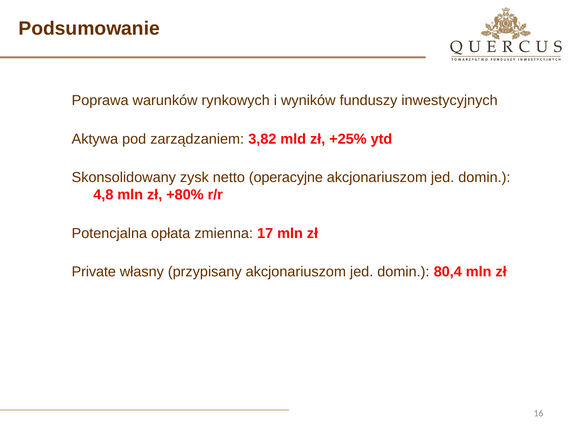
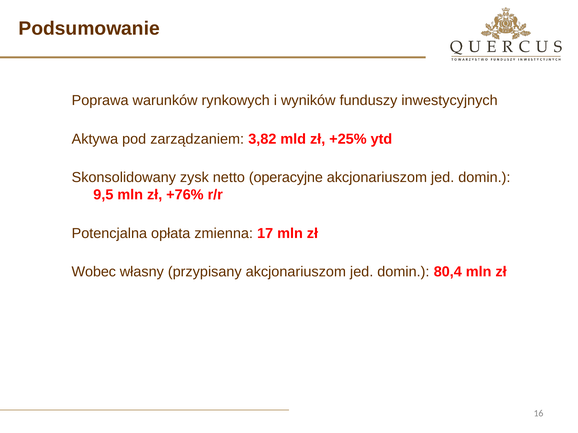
4,8: 4,8 -> 9,5
+80%: +80% -> +76%
Private: Private -> Wobec
